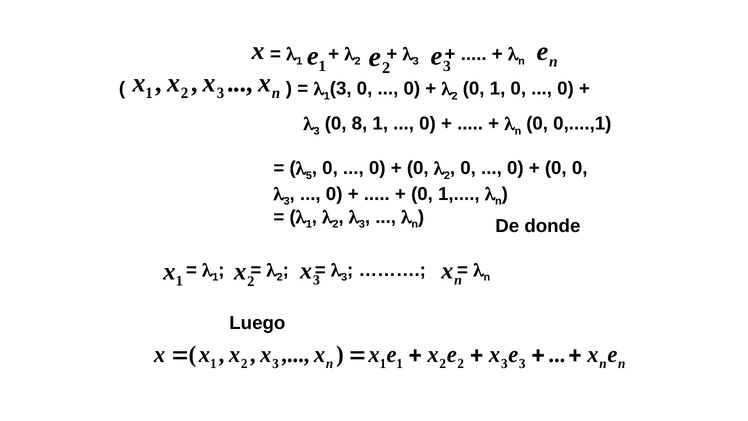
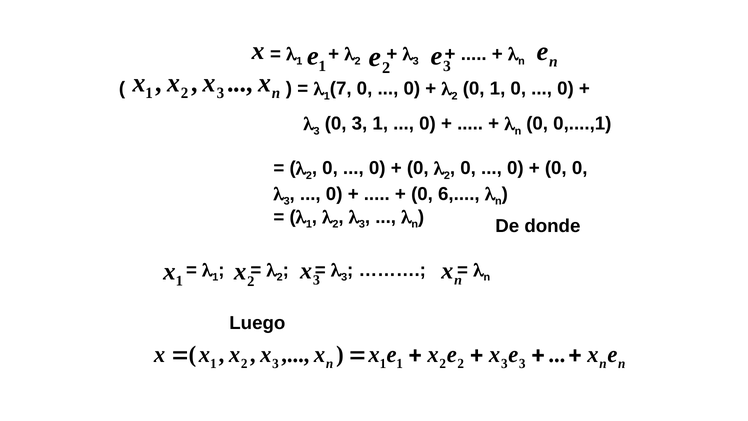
3 at (341, 89): 3 -> 7
0 8: 8 -> 3
5 at (309, 175): 5 -> 2
1 at (459, 194): 1 -> 6
